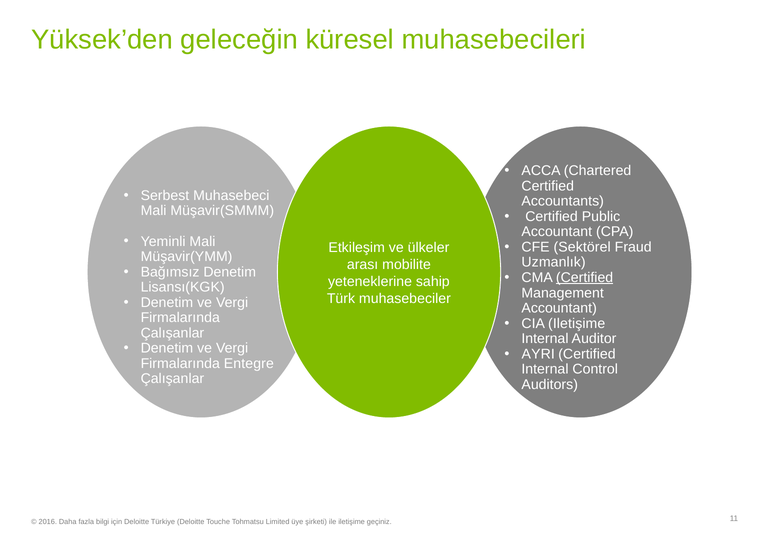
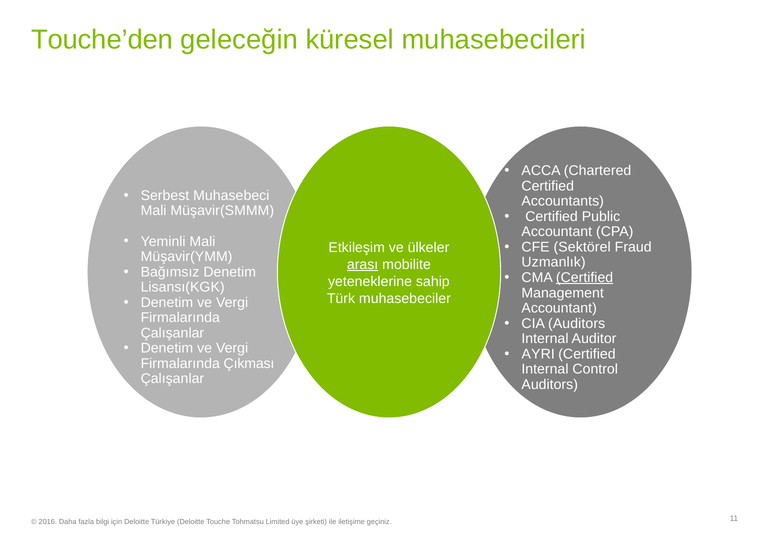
Yüksek’den: Yüksek’den -> Touche’den
arası underline: none -> present
CIA Iletişime: Iletişime -> Auditors
Entegre: Entegre -> Çıkması
